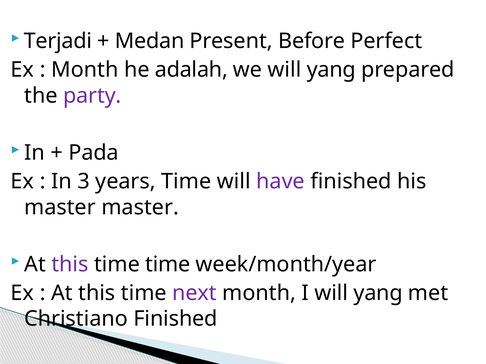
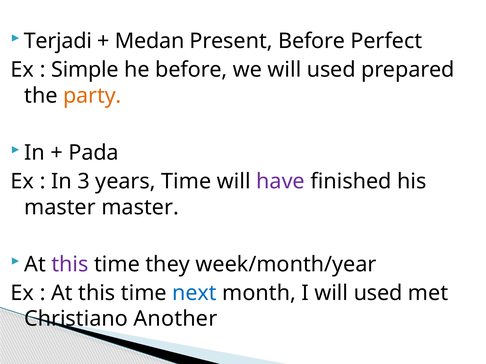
Month at (85, 70): Month -> Simple
he adalah: adalah -> before
we will yang: yang -> used
party colour: purple -> orange
time time: time -> they
next colour: purple -> blue
I will yang: yang -> used
Christiano Finished: Finished -> Another
